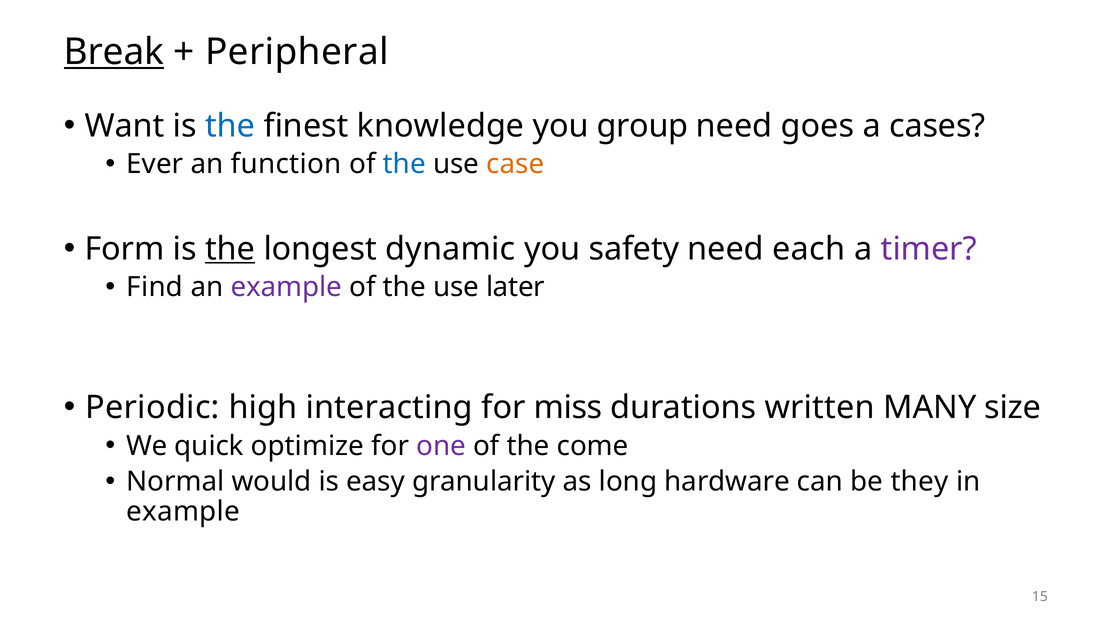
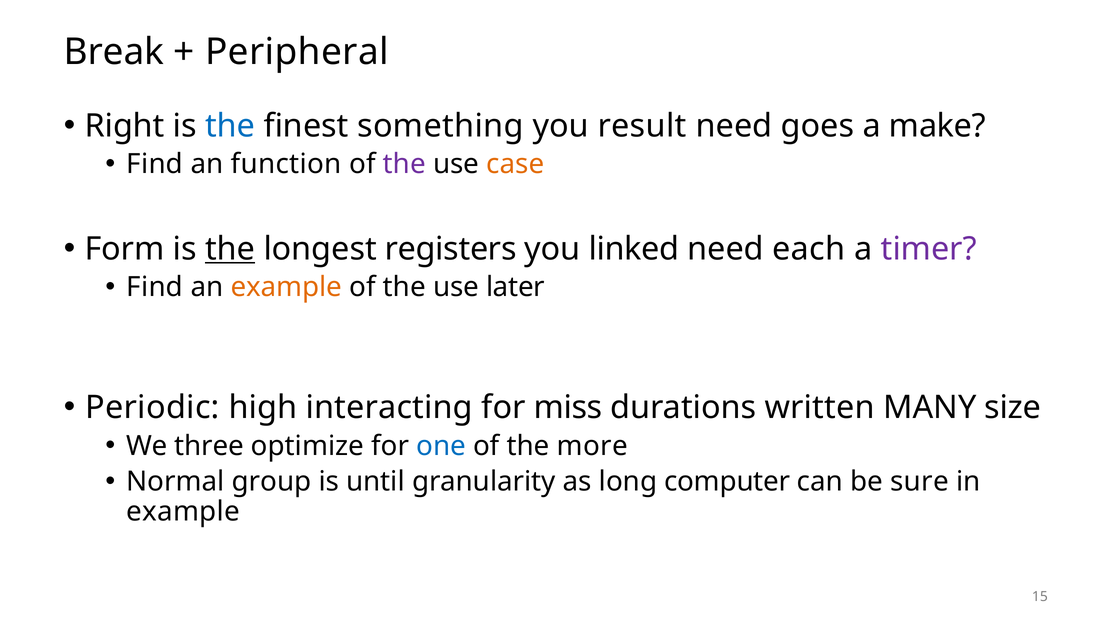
Break underline: present -> none
Want: Want -> Right
knowledge: knowledge -> something
group: group -> result
cases: cases -> make
Ever at (155, 164): Ever -> Find
the at (404, 164) colour: blue -> purple
dynamic: dynamic -> registers
safety: safety -> linked
example at (286, 287) colour: purple -> orange
quick: quick -> three
one colour: purple -> blue
come: come -> more
would: would -> group
easy: easy -> until
hardware: hardware -> computer
they: they -> sure
